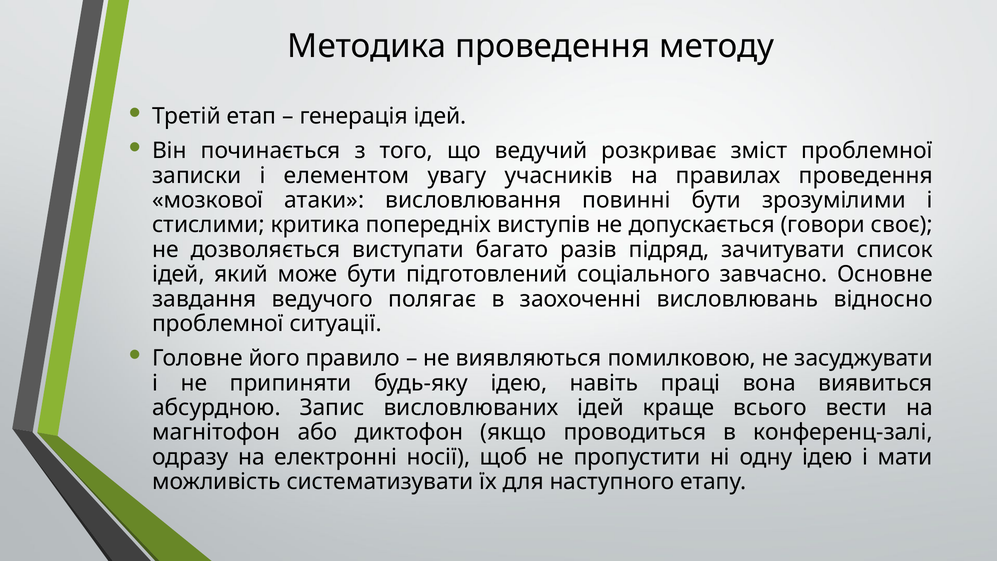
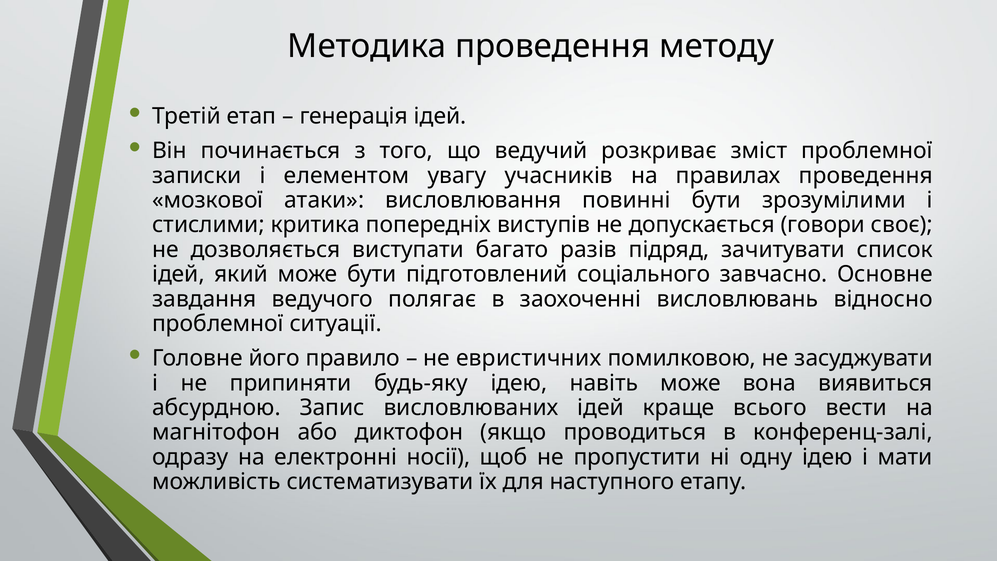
виявляються: виявляються -> евристичних
навіть праці: праці -> може
